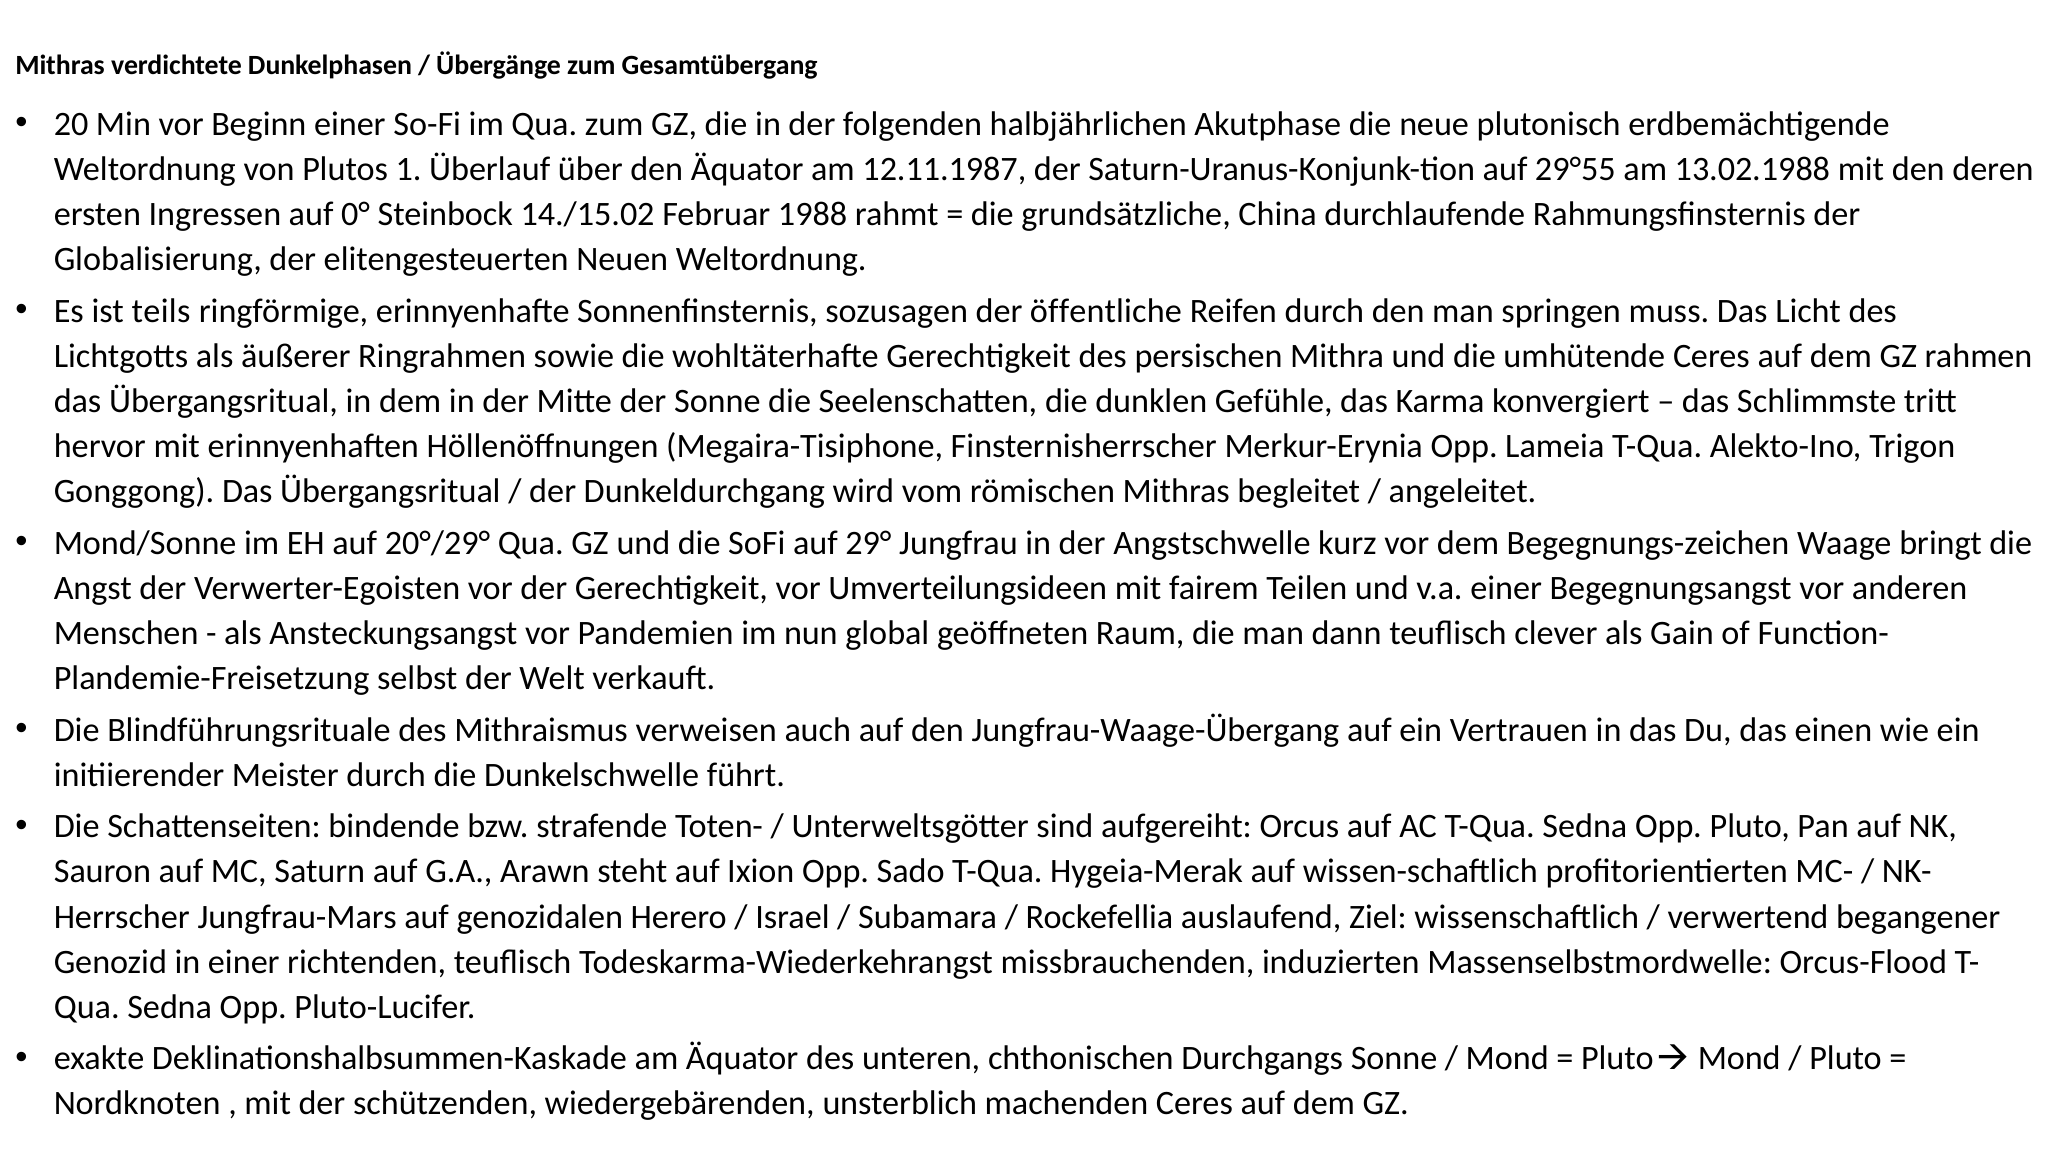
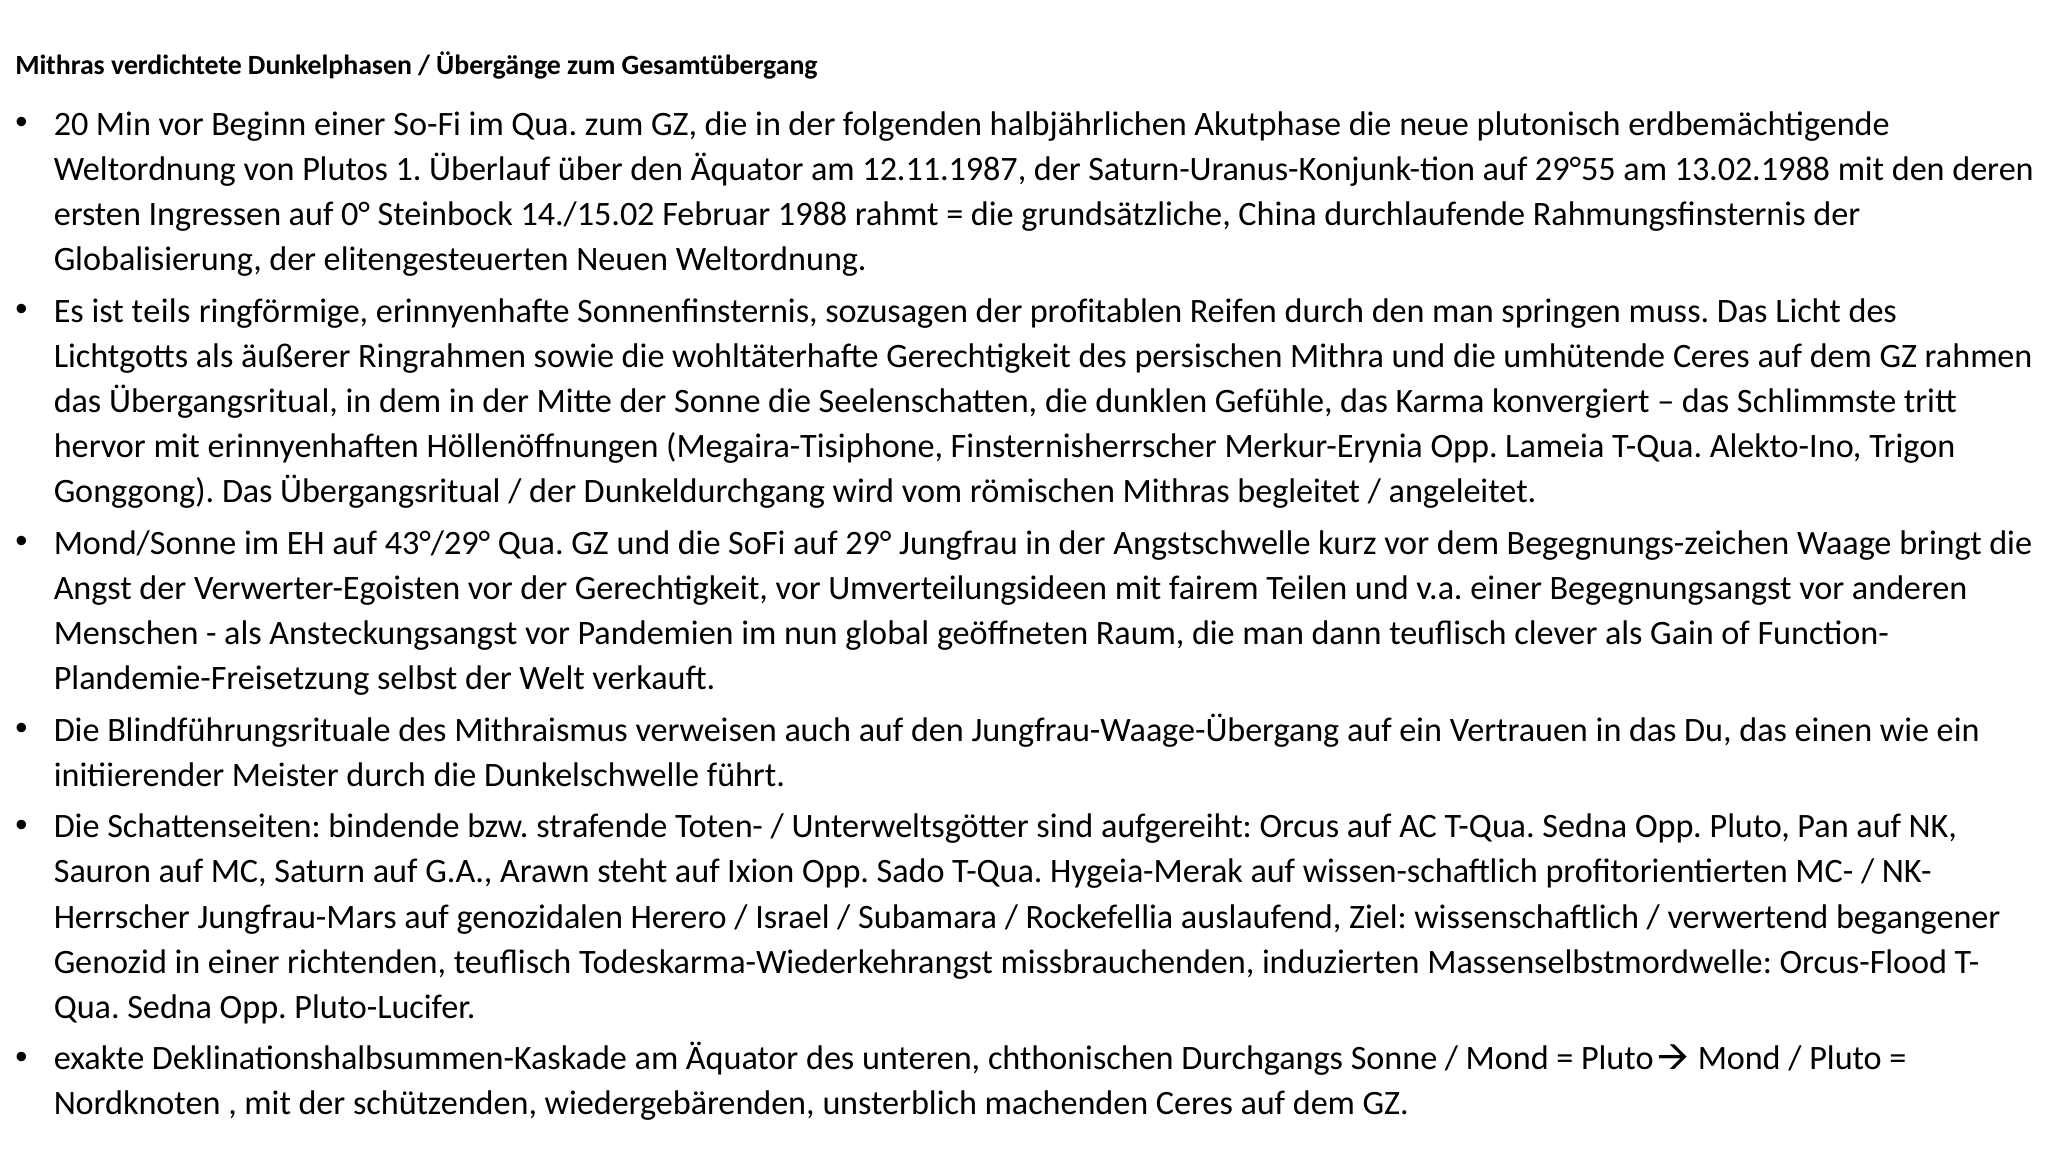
öffentliche: öffentliche -> profitablen
20°/29°: 20°/29° -> 43°/29°
